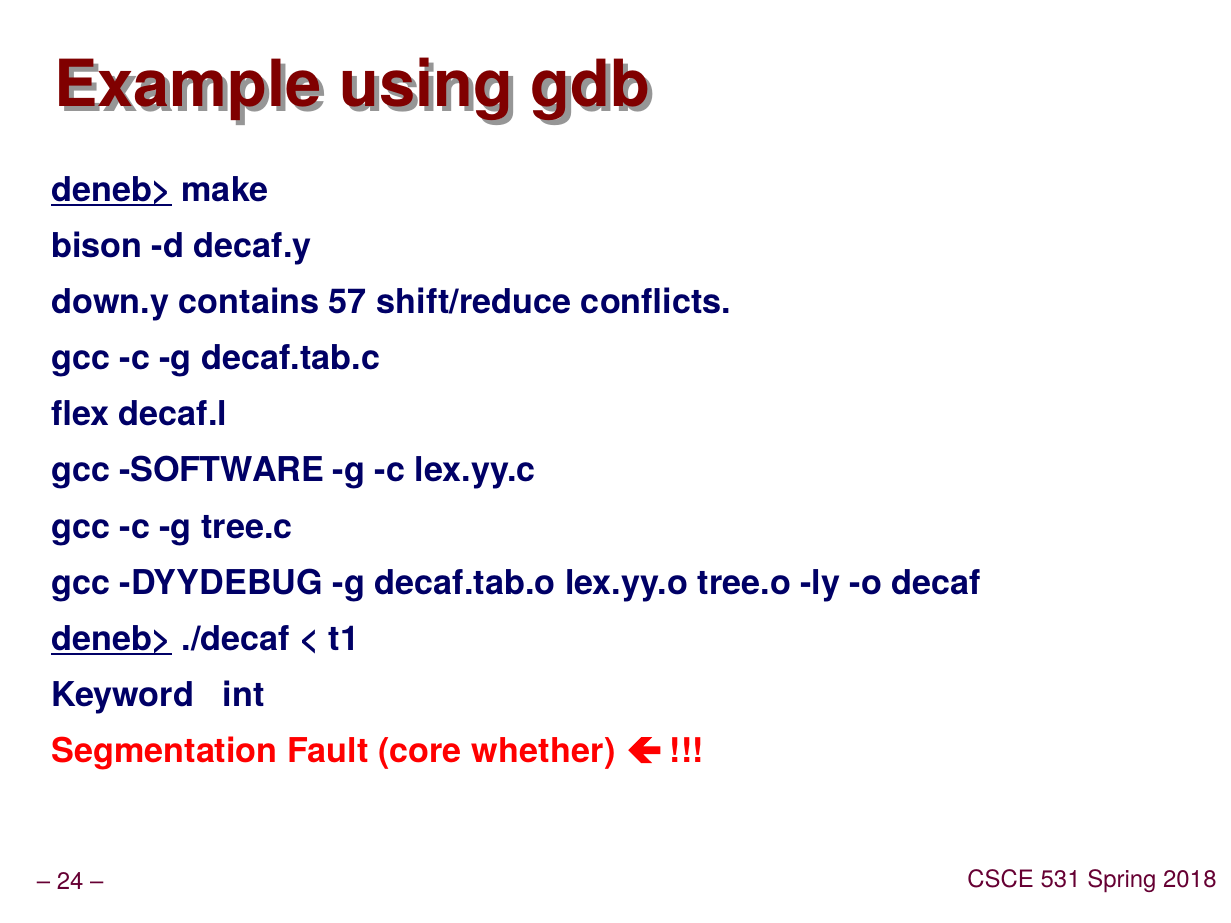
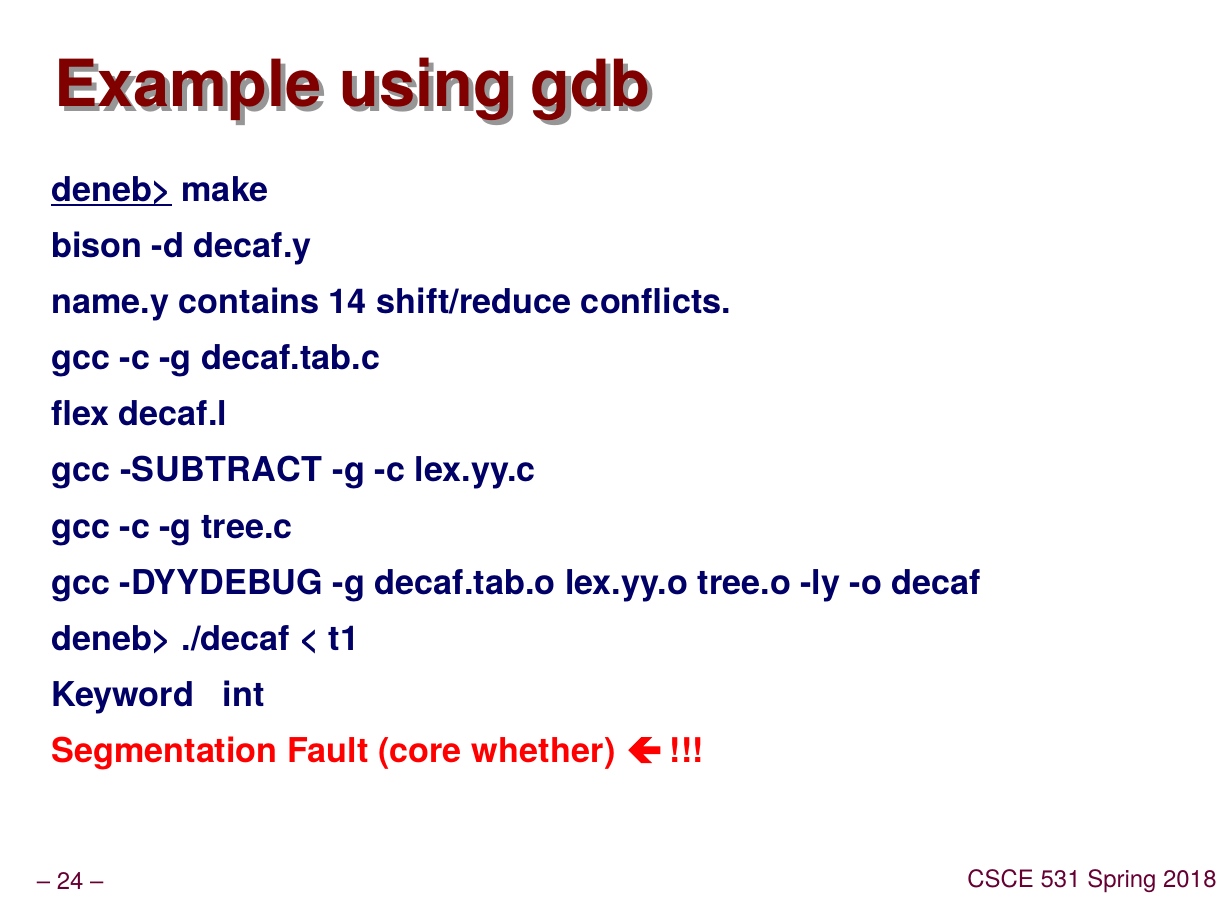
down.y: down.y -> name.y
57: 57 -> 14
SOFTWARE: SOFTWARE -> SUBTRACT
deneb> at (112, 639) underline: present -> none
